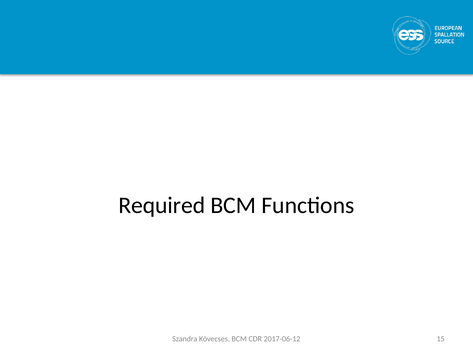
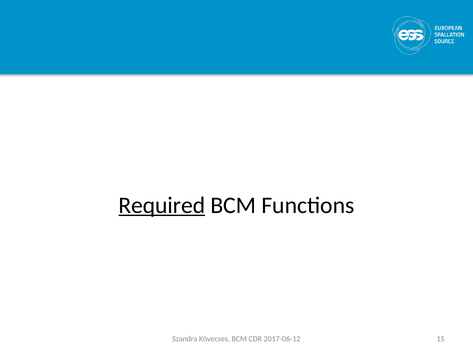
Required underline: none -> present
